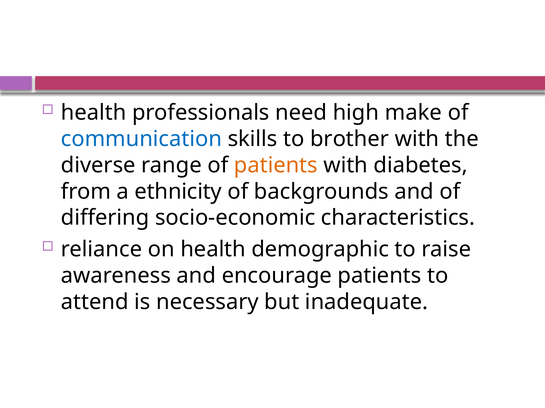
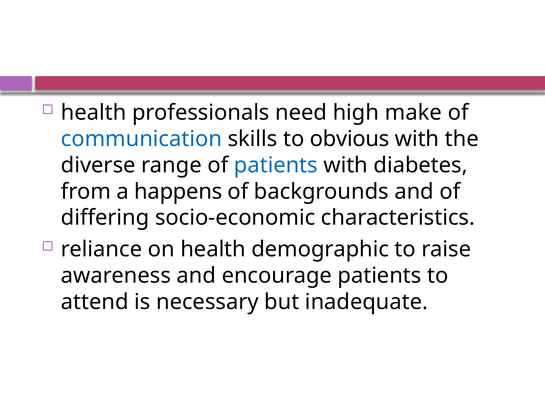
brother: brother -> obvious
patients at (276, 165) colour: orange -> blue
ethnicity: ethnicity -> happens
